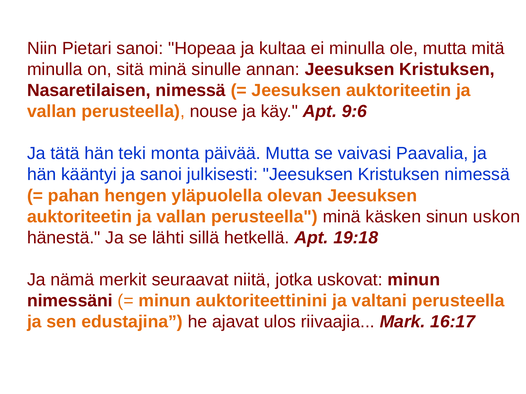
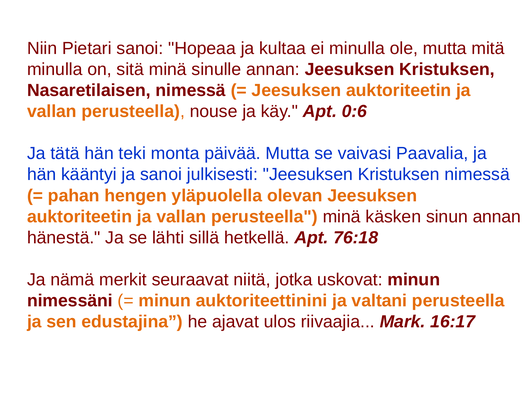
9:6: 9:6 -> 0:6
sinun uskon: uskon -> annan
19:18: 19:18 -> 76:18
